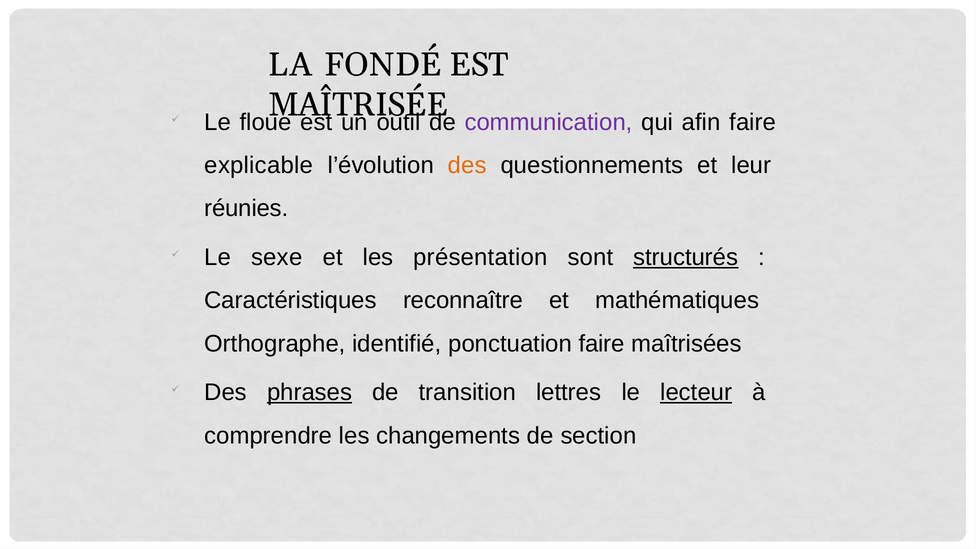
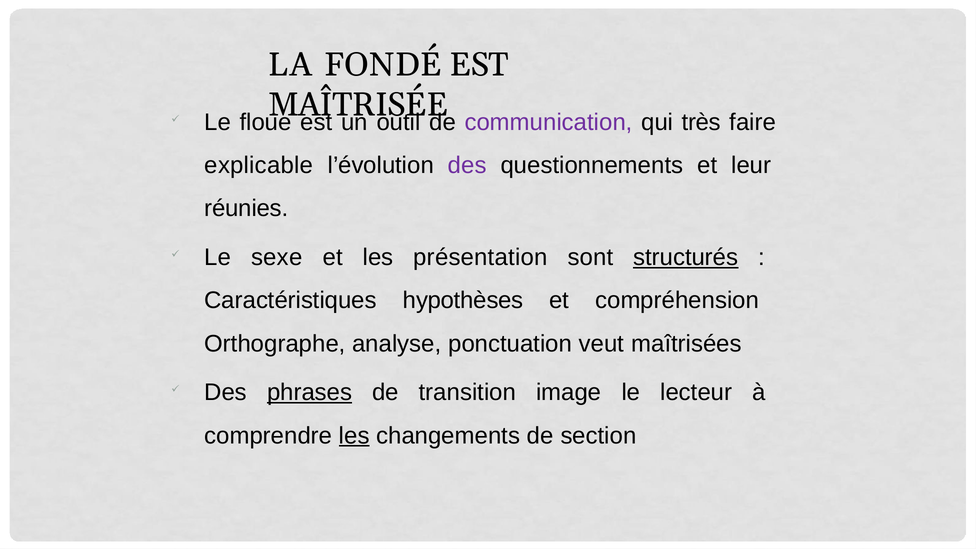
afin: afin -> très
des at (467, 165) colour: orange -> purple
reconnaître: reconnaître -> hypothèses
mathématiques: mathématiques -> compréhension
identifié: identifié -> analyse
ponctuation faire: faire -> veut
lettres: lettres -> image
lecteur underline: present -> none
les at (354, 436) underline: none -> present
